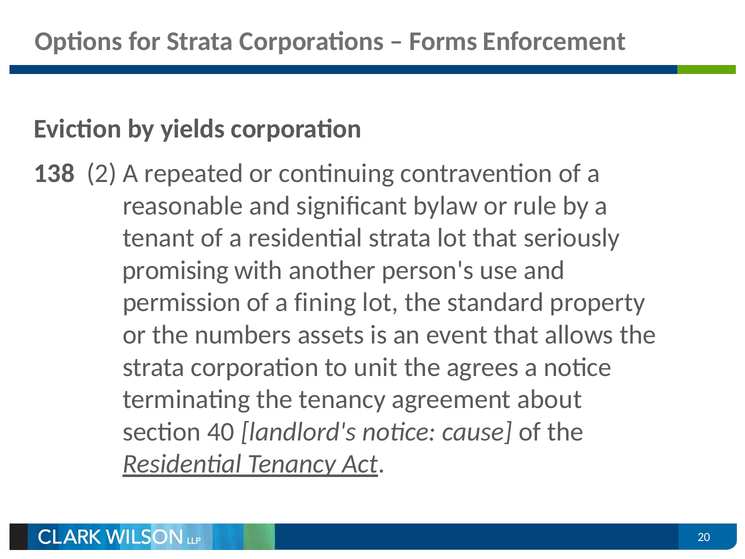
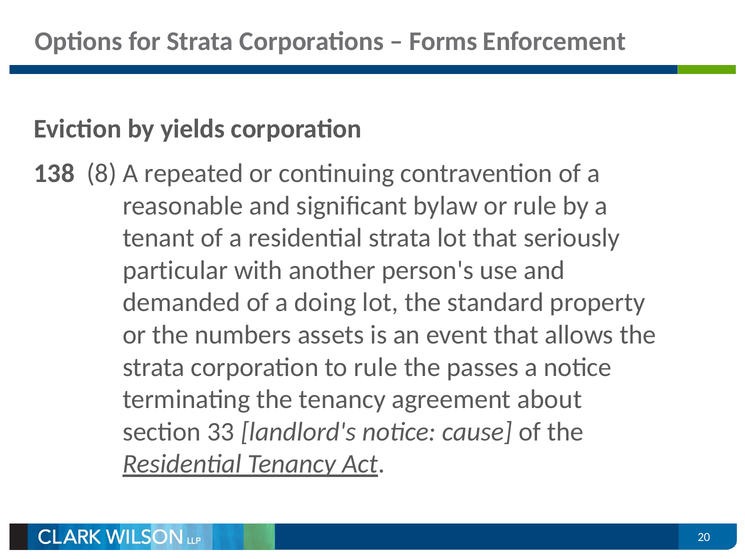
2: 2 -> 8
promising: promising -> particular
permission: permission -> demanded
fining: fining -> doing
to unit: unit -> rule
agrees: agrees -> passes
40: 40 -> 33
